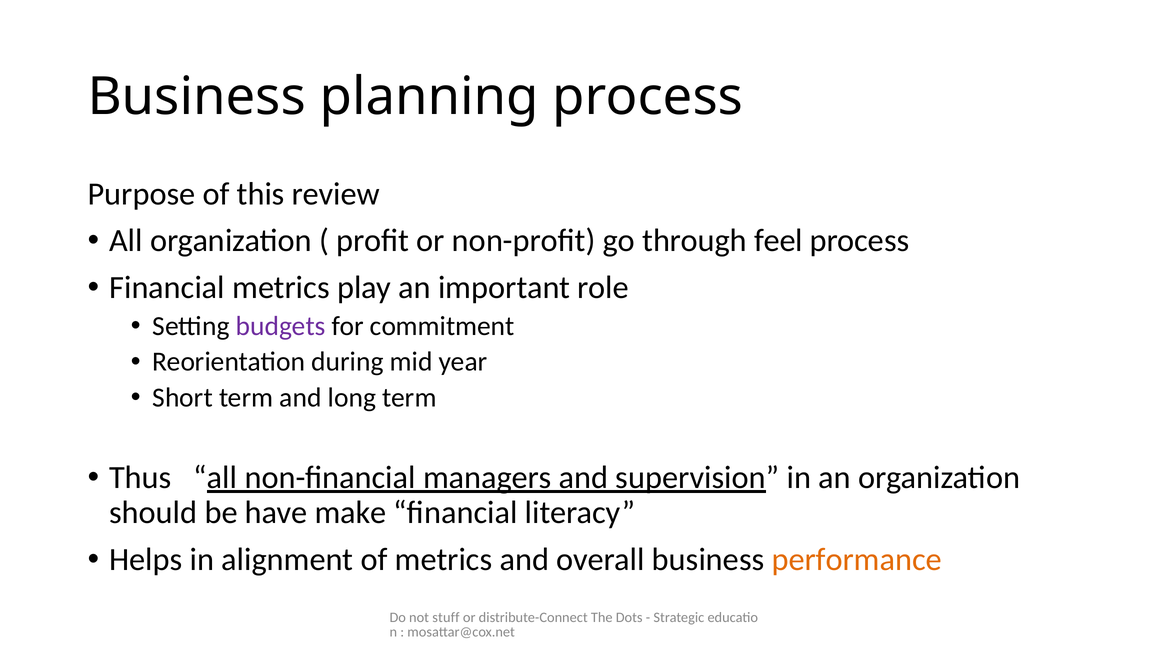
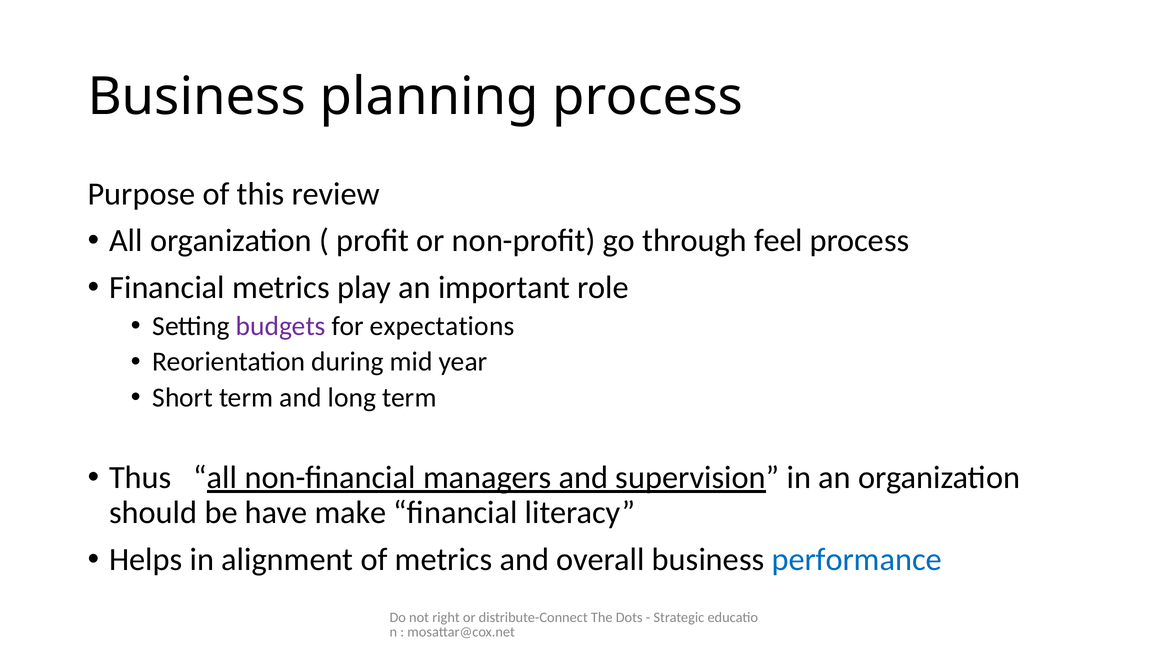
commitment: commitment -> expectations
performance colour: orange -> blue
stuff: stuff -> right
